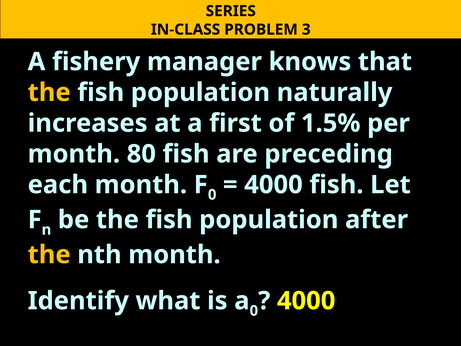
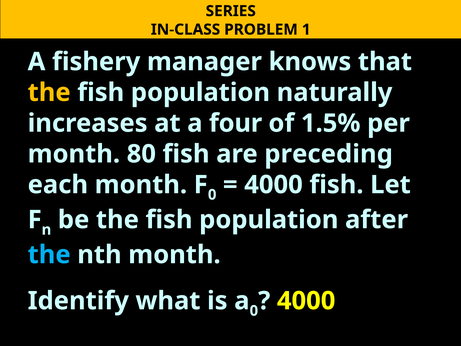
3: 3 -> 1
first: first -> four
the at (49, 255) colour: yellow -> light blue
